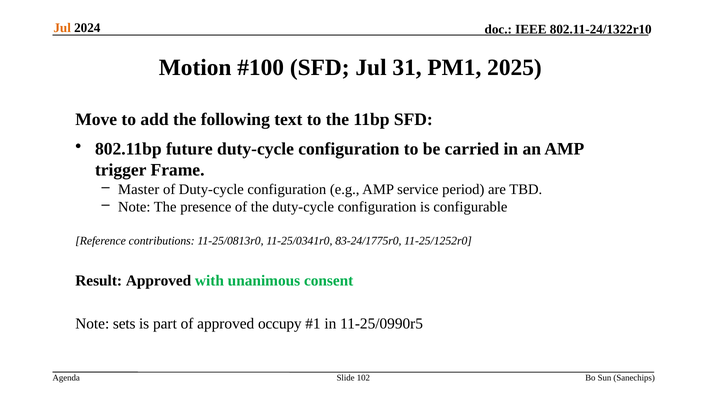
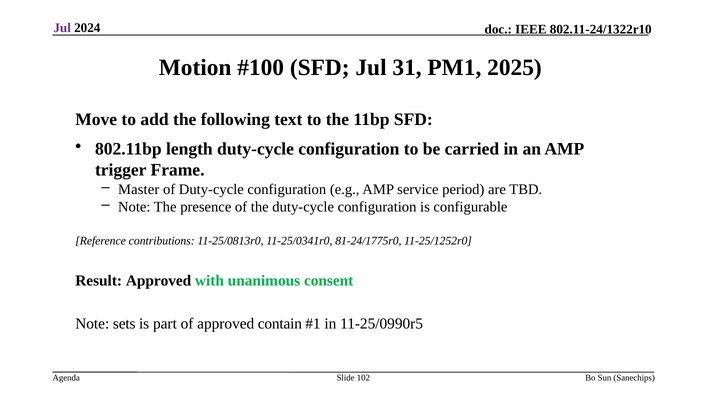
Jul at (62, 28) colour: orange -> purple
future: future -> length
83-24/1775r0: 83-24/1775r0 -> 81-24/1775r0
occupy: occupy -> contain
